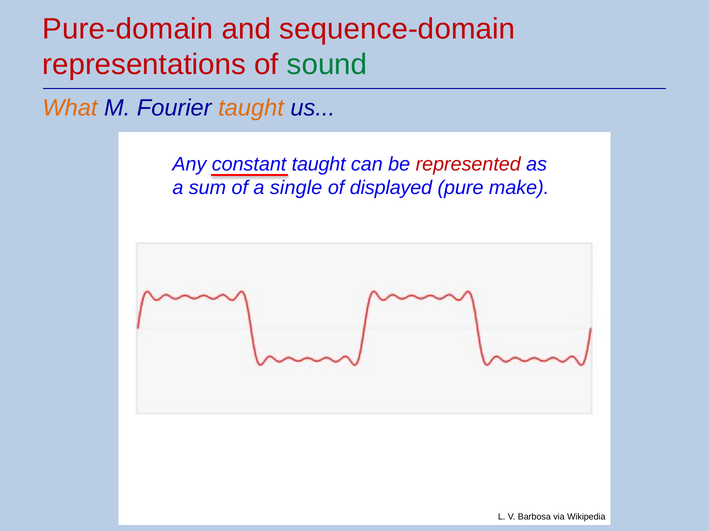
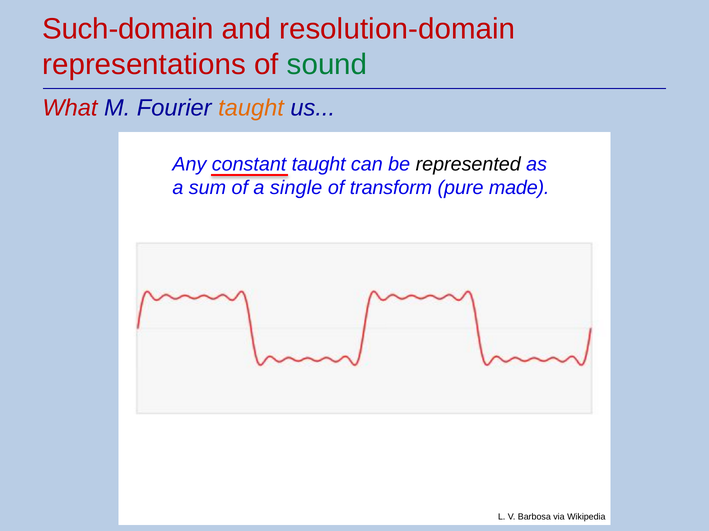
Pure-domain: Pure-domain -> Such-domain
sequence-domain: sequence-domain -> resolution-domain
What colour: orange -> red
represented colour: red -> black
displayed: displayed -> transform
make: make -> made
